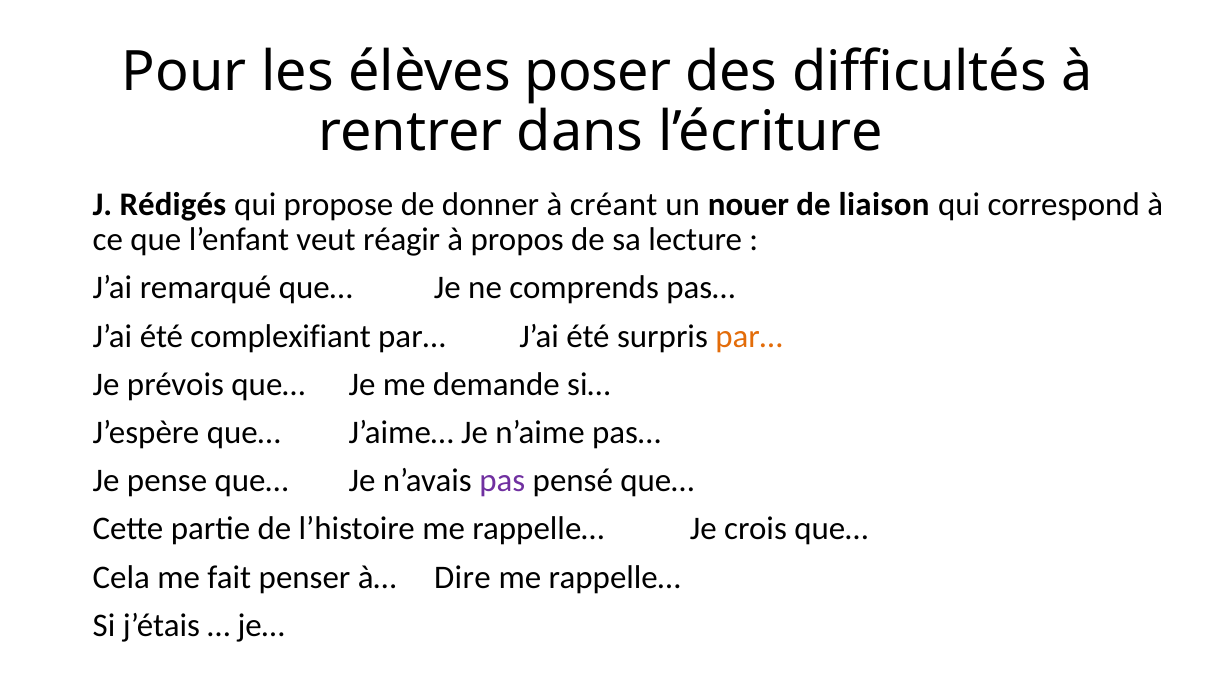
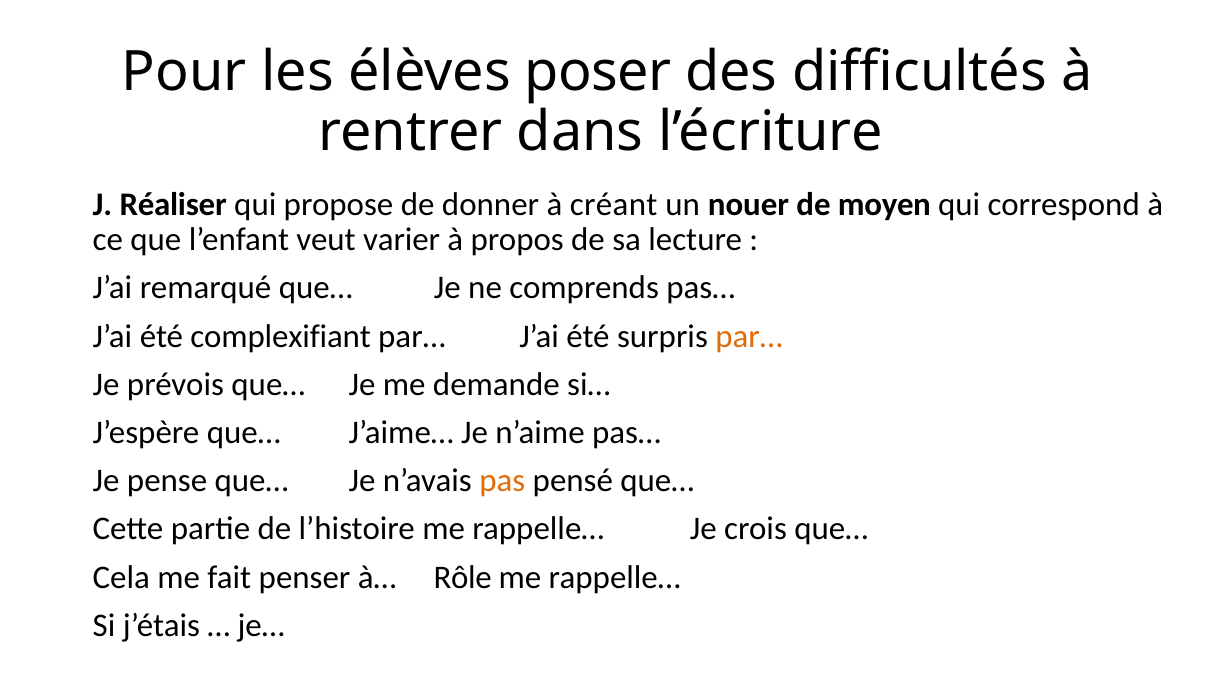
Rédigés: Rédigés -> Réaliser
liaison: liaison -> moyen
réagir: réagir -> varier
pas colour: purple -> orange
Dire: Dire -> Rôle
